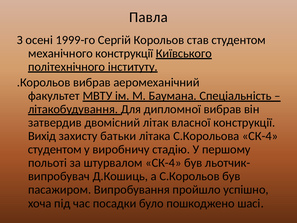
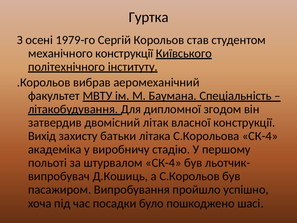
Павла: Павла -> Гуртка
1999-го: 1999-го -> 1979-го
дипломної вибрав: вибрав -> згодом
студентом at (55, 149): студентом -> академіка
